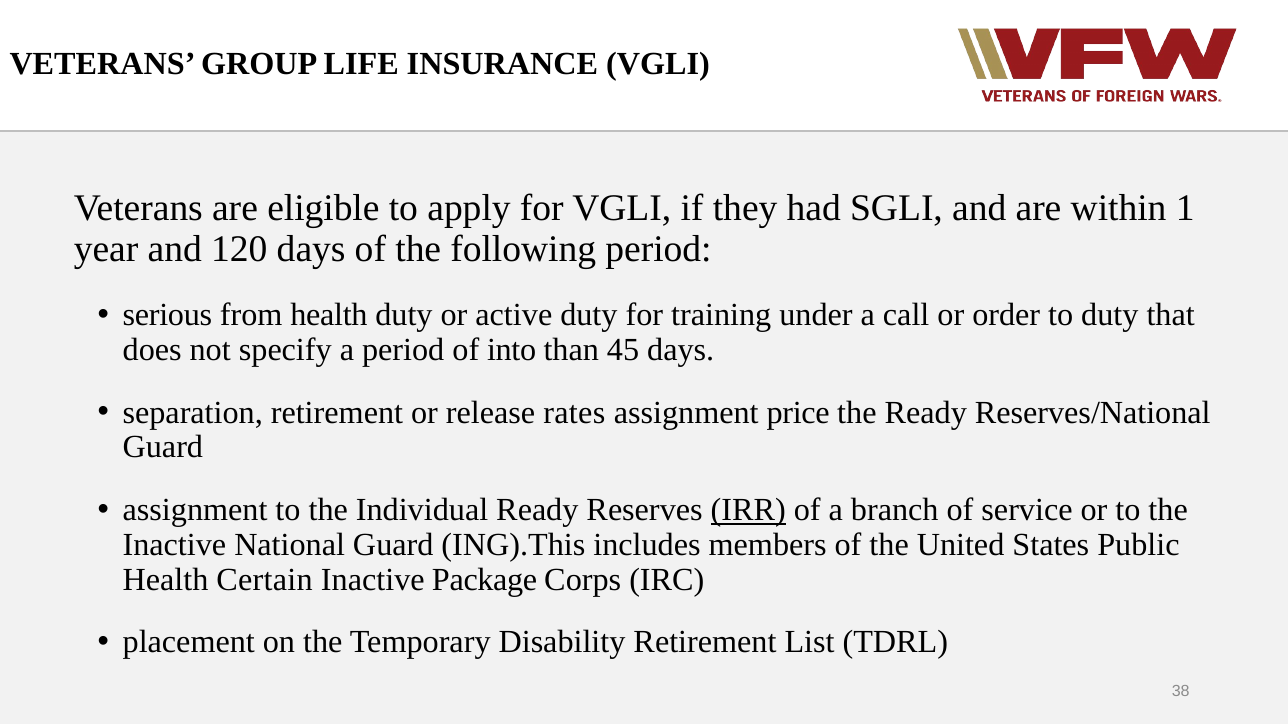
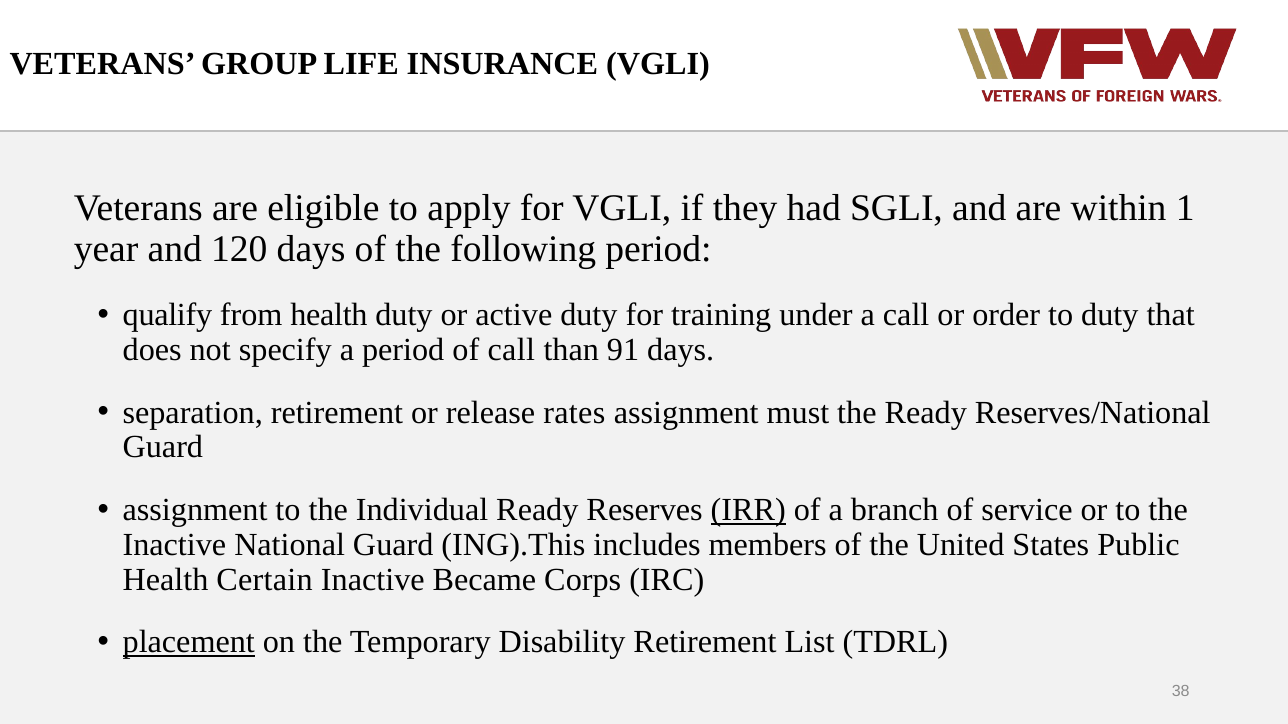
serious: serious -> qualify
of into: into -> call
45: 45 -> 91
price: price -> must
Package: Package -> Became
placement underline: none -> present
